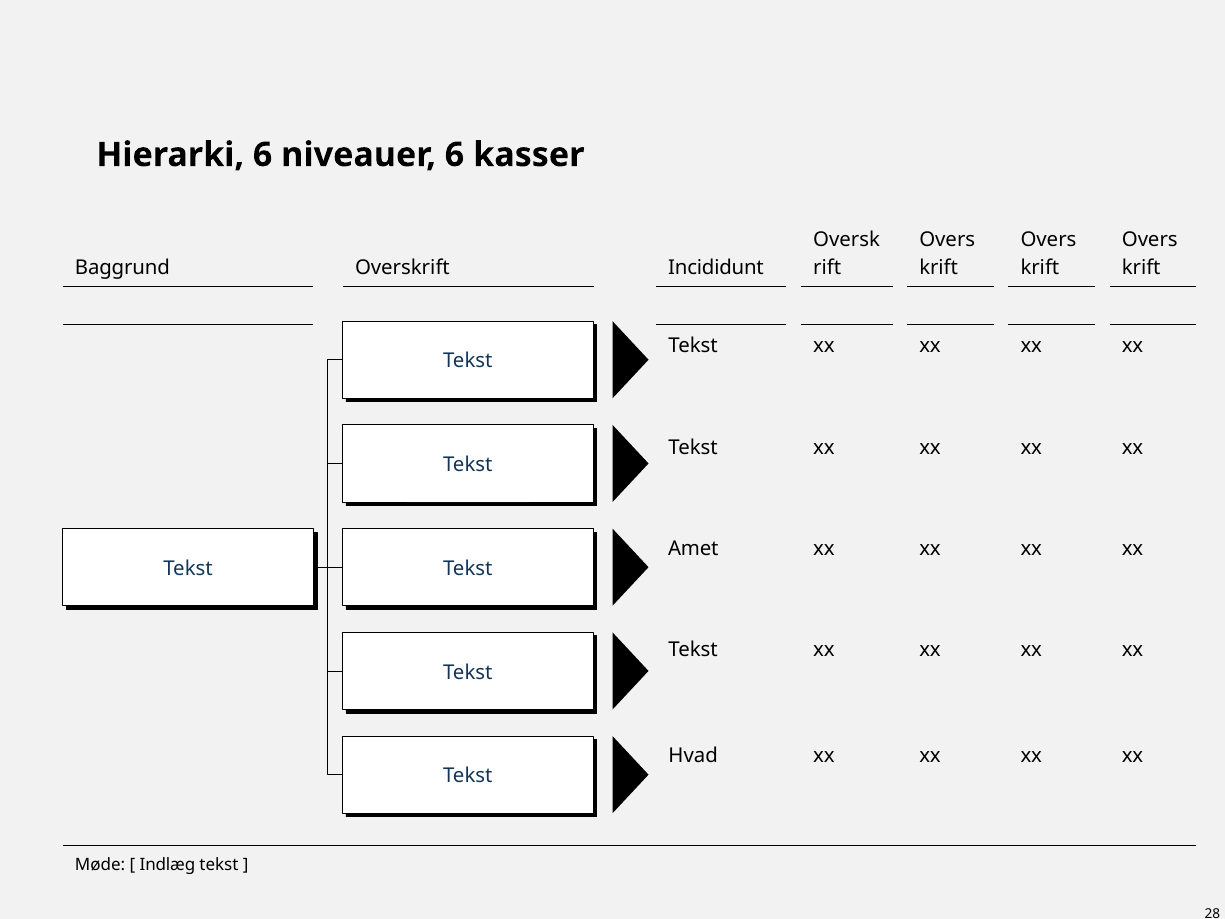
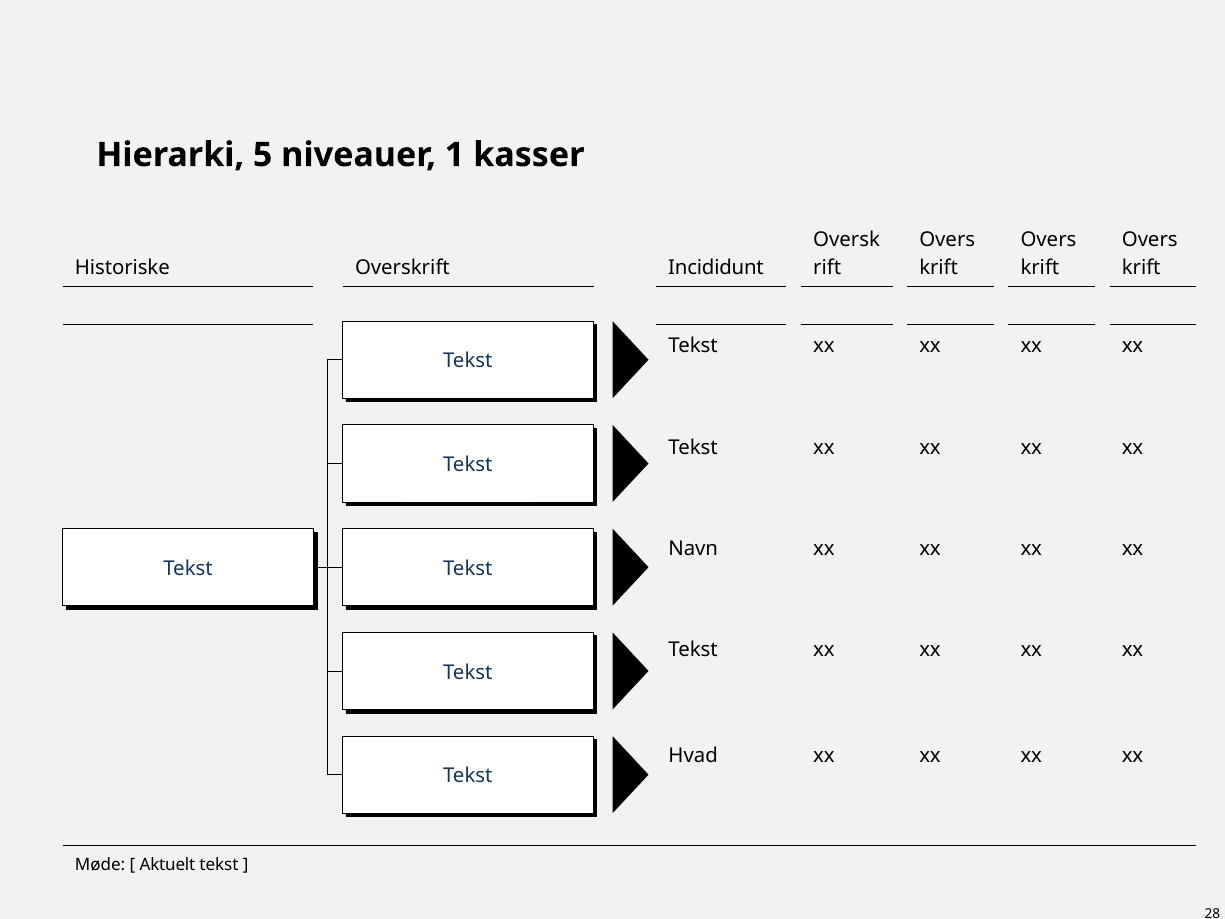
Hierarki 6: 6 -> 5
niveauer 6: 6 -> 1
Baggrund: Baggrund -> Historiske
Amet: Amet -> Navn
Indlæg: Indlæg -> Aktuelt
